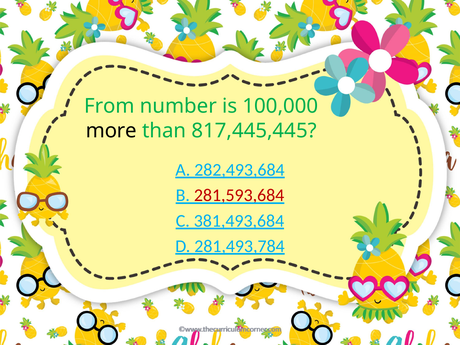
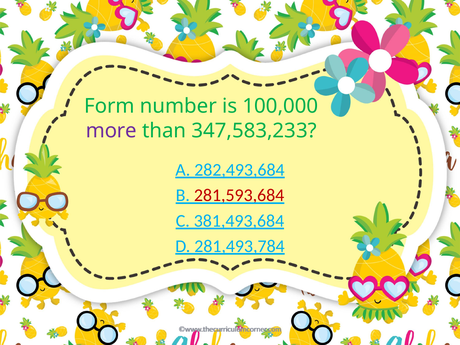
From: From -> Form
more colour: black -> purple
817,445,445: 817,445,445 -> 347,583,233
